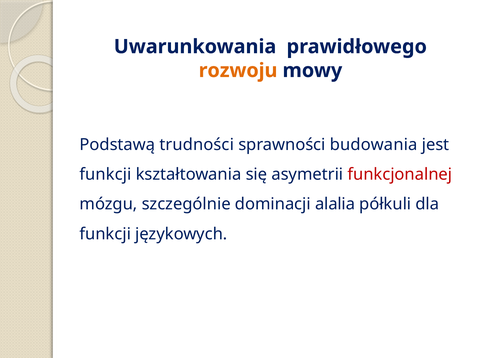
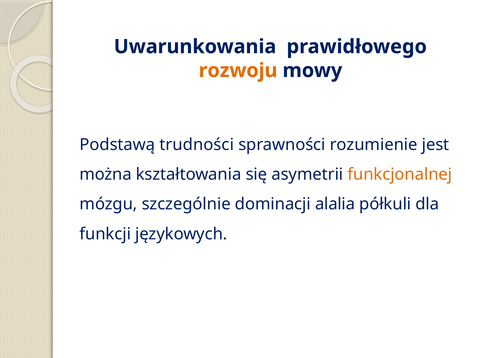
budowania: budowania -> rozumienie
funkcji at (105, 174): funkcji -> można
funkcjonalnej colour: red -> orange
